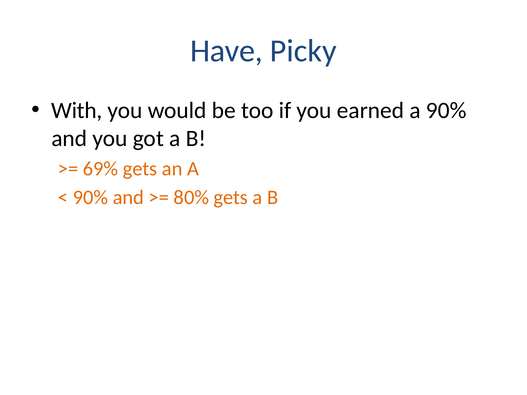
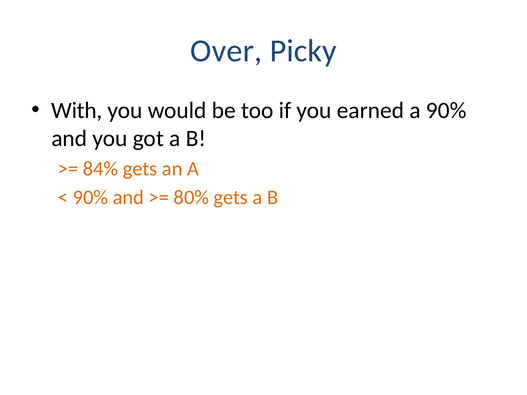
Have: Have -> Over
69%: 69% -> 84%
